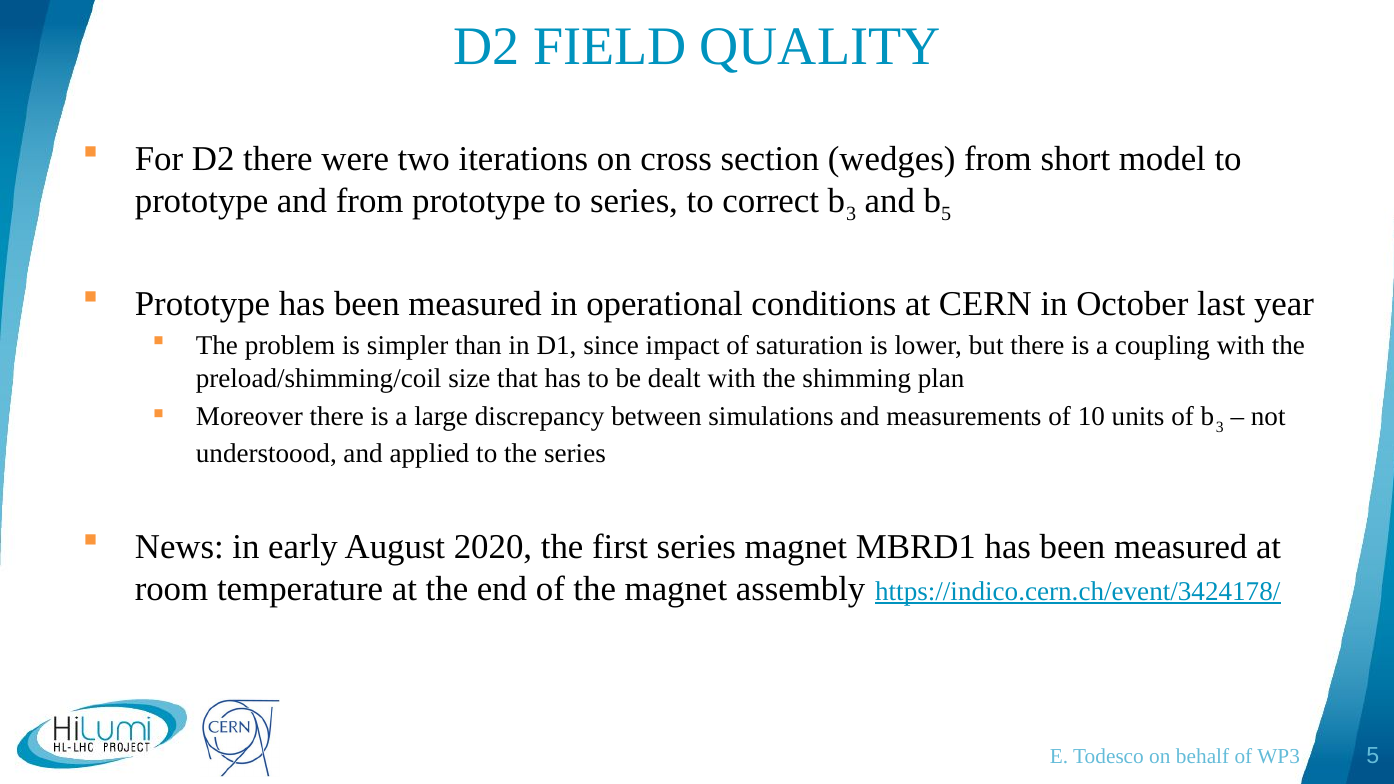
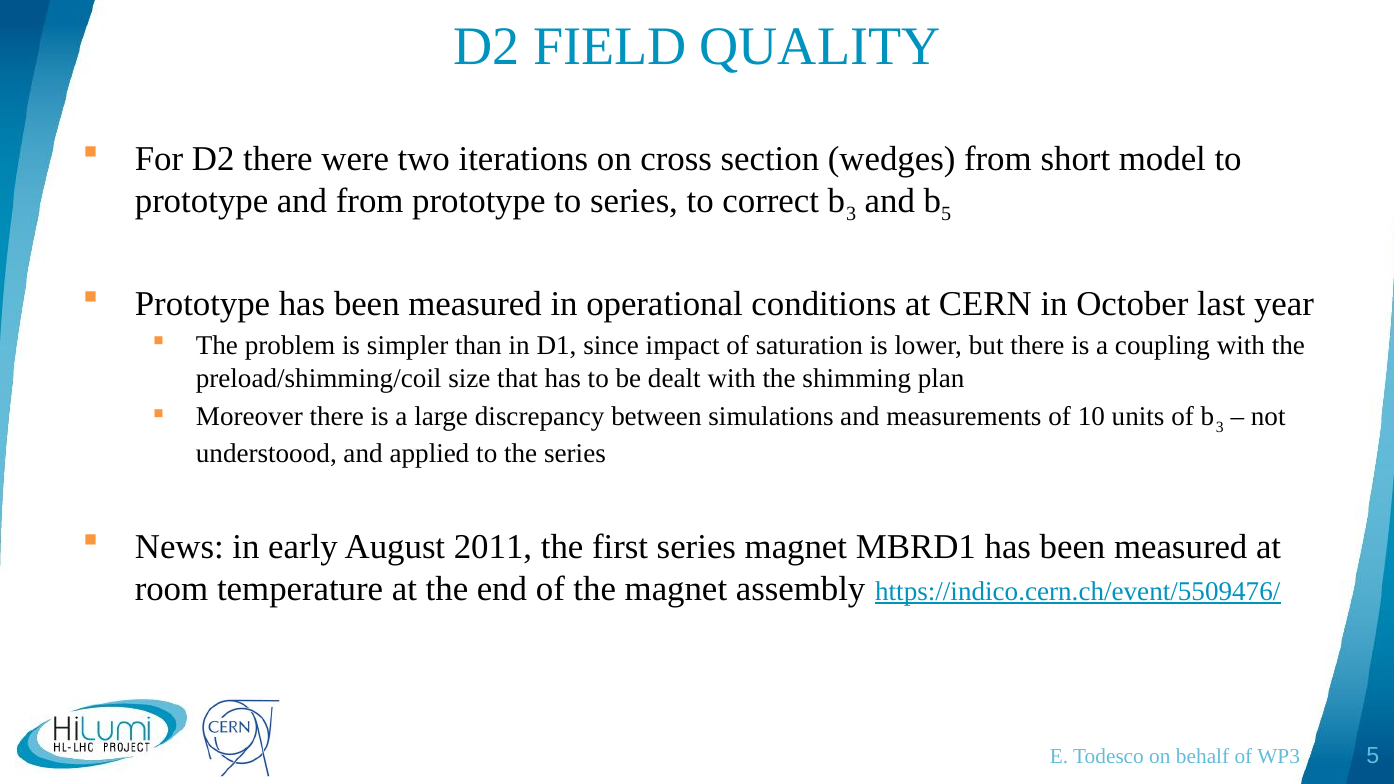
2020: 2020 -> 2011
https://indico.cern.ch/event/3424178/: https://indico.cern.ch/event/3424178/ -> https://indico.cern.ch/event/5509476/
